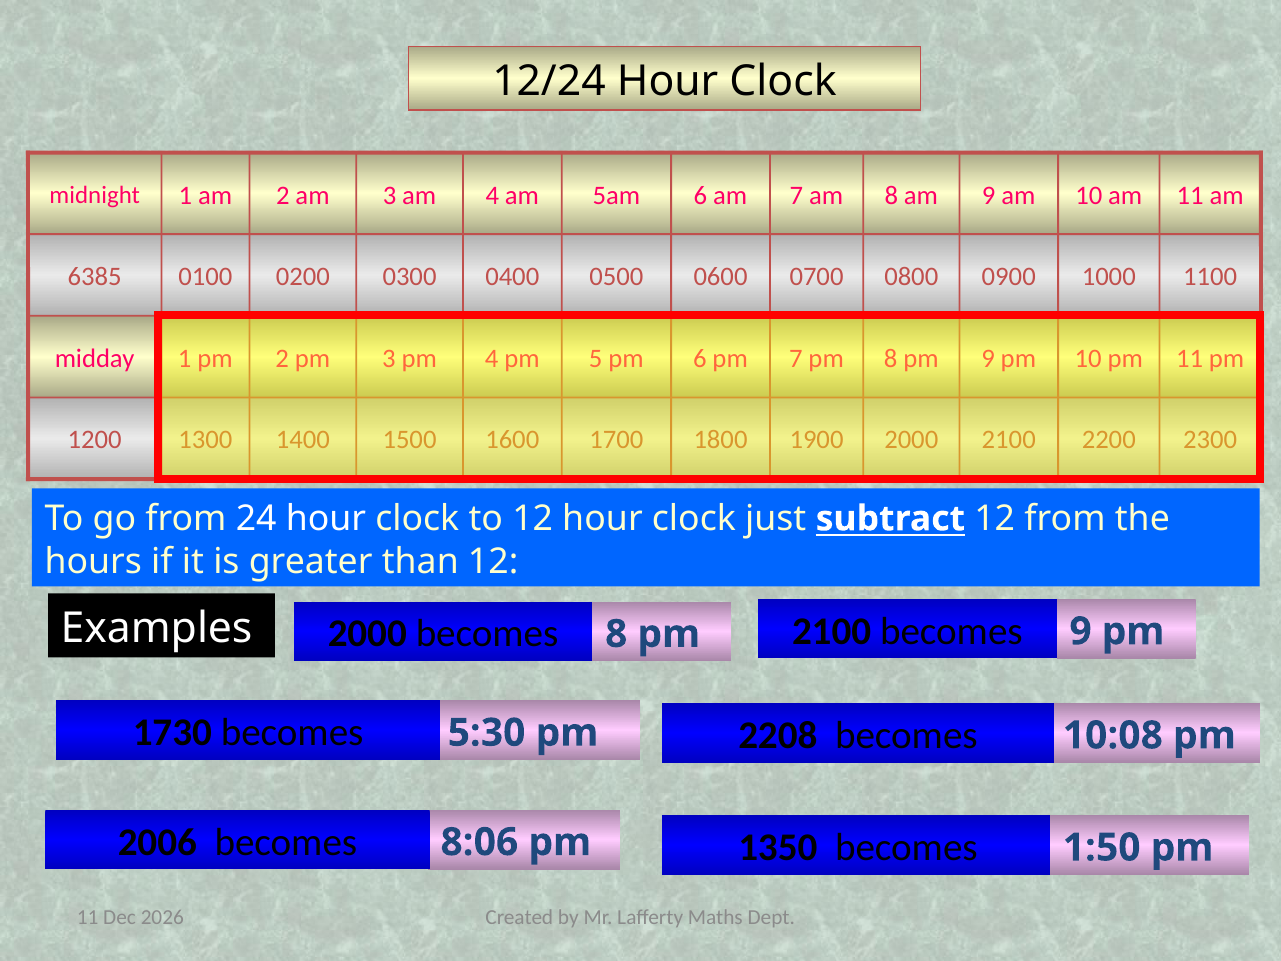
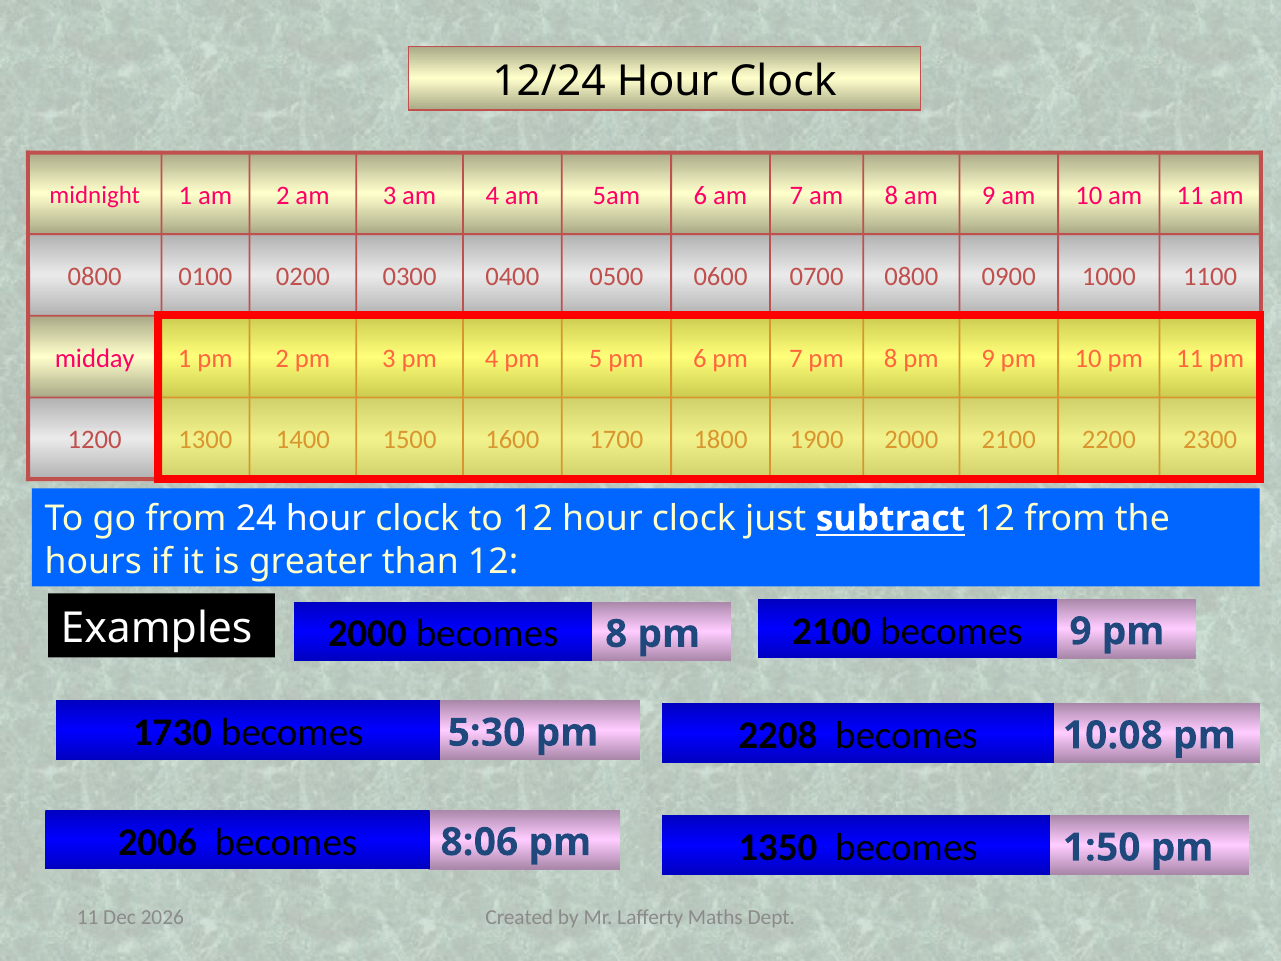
6385 at (95, 277): 6385 -> 0800
